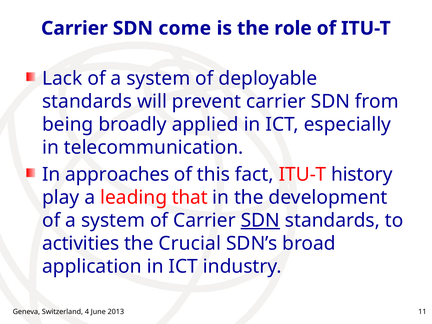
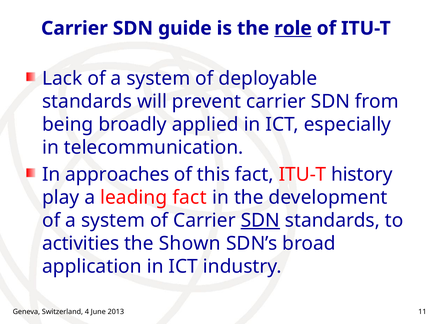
come: come -> guide
role underline: none -> present
leading that: that -> fact
Crucial: Crucial -> Shown
